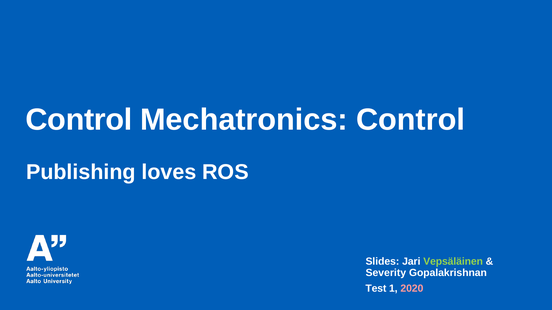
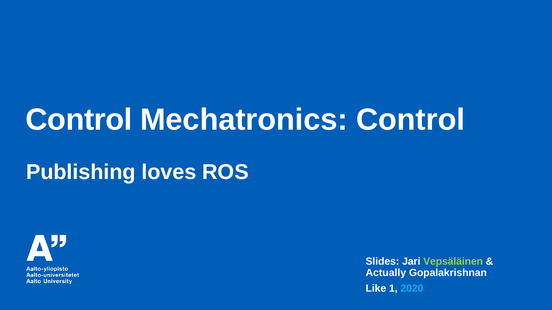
Severity: Severity -> Actually
Test: Test -> Like
2020 colour: pink -> light blue
